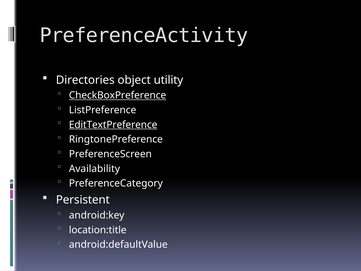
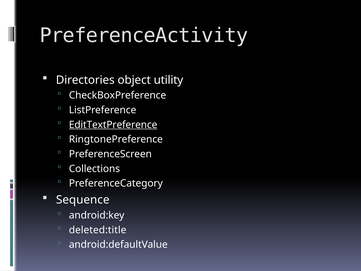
CheckBoxPreference underline: present -> none
Availability: Availability -> Collections
Persistent: Persistent -> Sequence
location:title: location:title -> deleted:title
